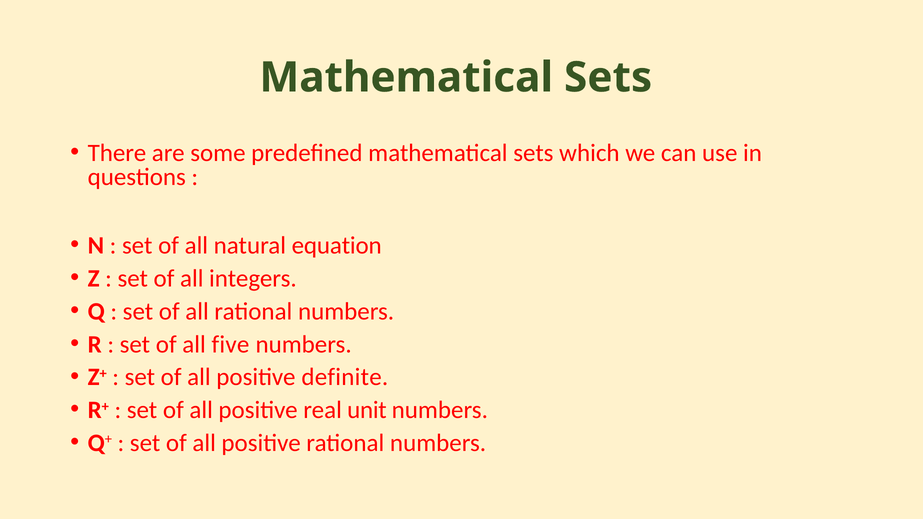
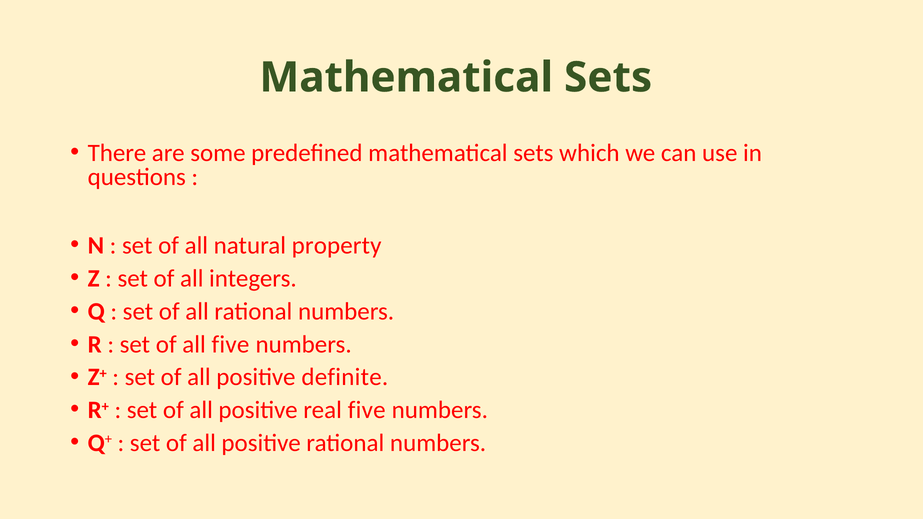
equation: equation -> property
real unit: unit -> five
